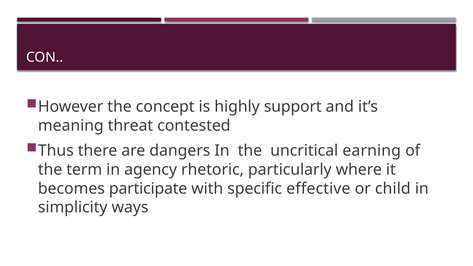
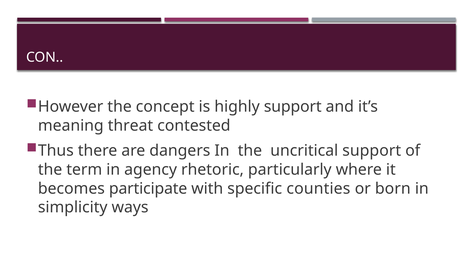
uncritical earning: earning -> support
effective: effective -> counties
child: child -> born
